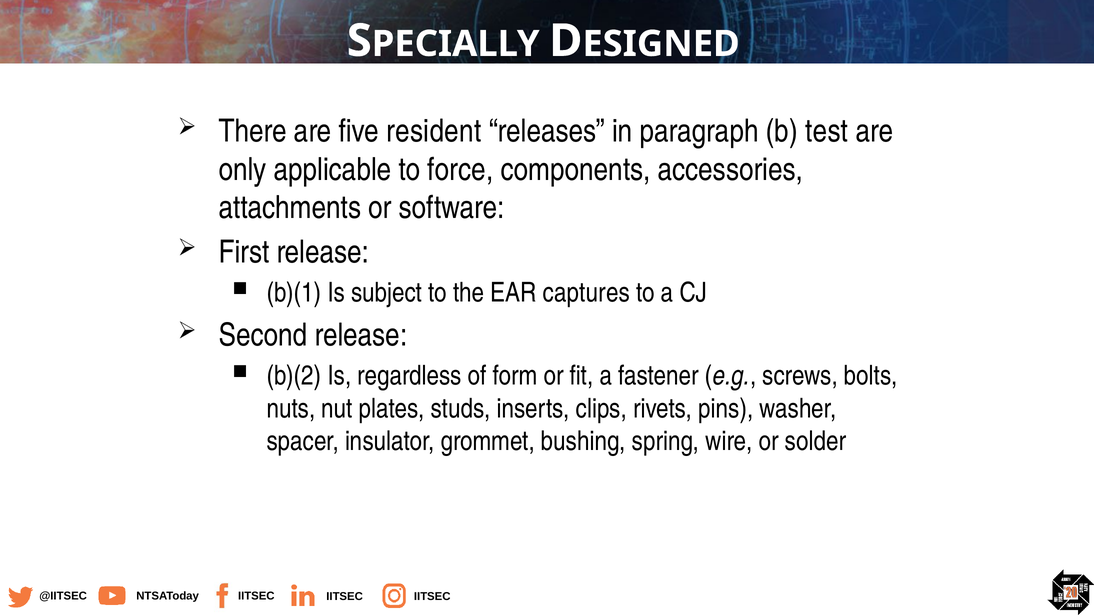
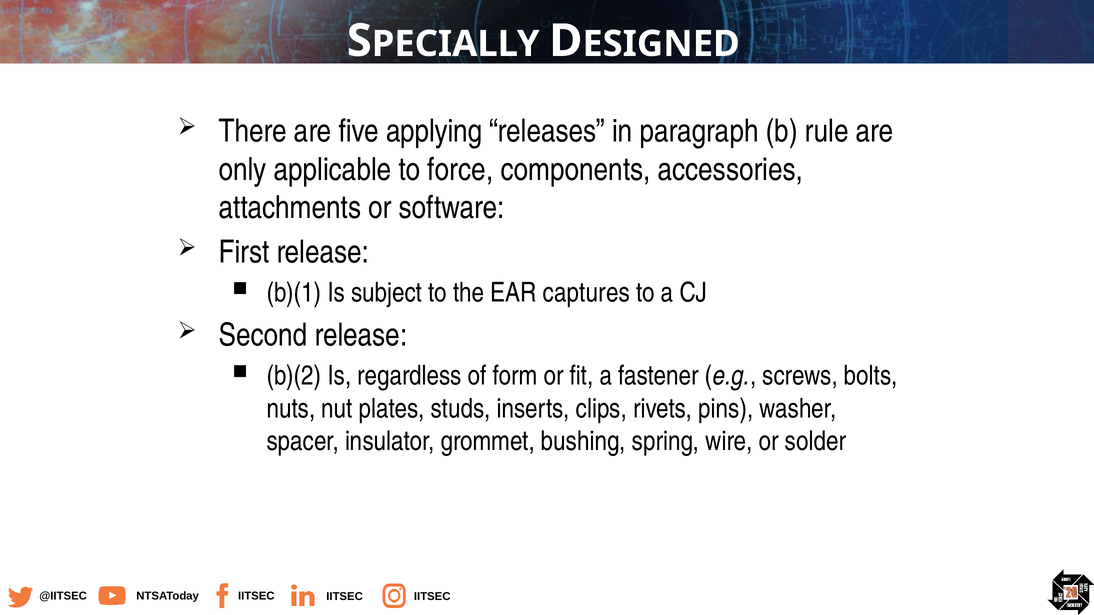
resident: resident -> applying
test: test -> rule
